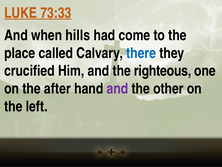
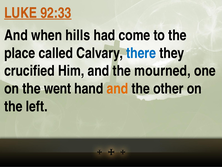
73:33: 73:33 -> 92:33
righteous: righteous -> mourned
after: after -> went
and at (117, 88) colour: purple -> orange
